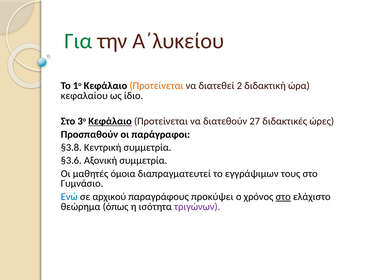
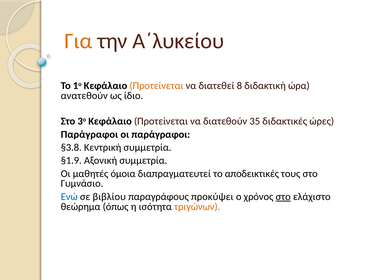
Για colour: green -> orange
2: 2 -> 8
κεφαλαίου: κεφαλαίου -> ανατεθούν
Κεφάλαιο at (110, 121) underline: present -> none
27: 27 -> 35
Προσπαθούν at (89, 134): Προσπαθούν -> Παράγραφοι
§3.6: §3.6 -> §1.9
εγγράψιμων: εγγράψιμων -> αποδεικτικές
αρχικού: αρχικού -> βιβλίου
τριγώνων colour: purple -> orange
